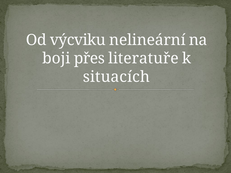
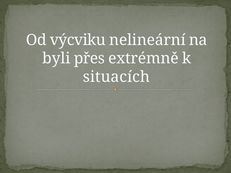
boji: boji -> byli
literatuře: literatuře -> extrémně
